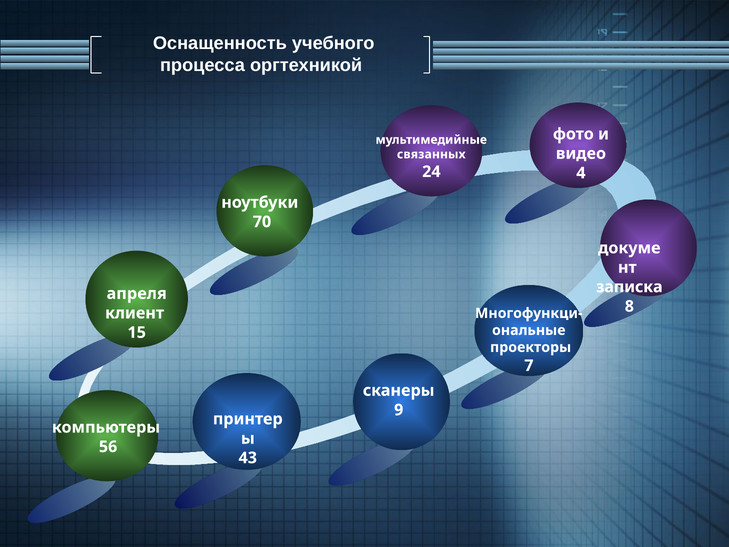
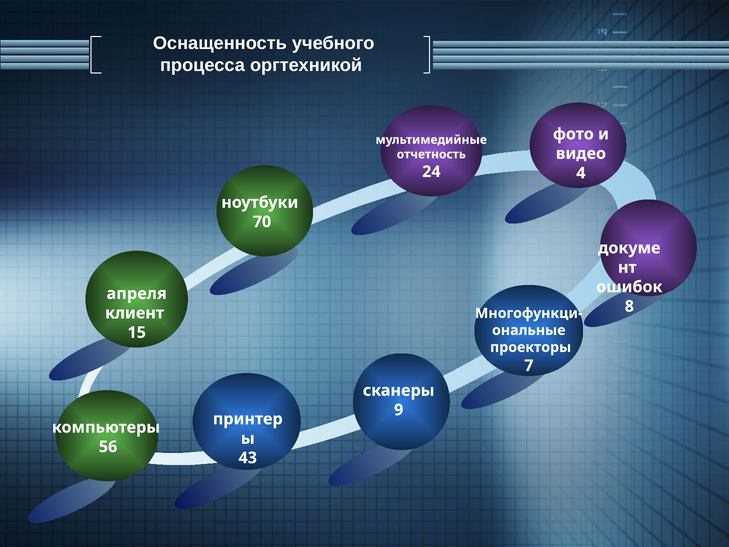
связанных: связанных -> отчетность
записка: записка -> ошибок
